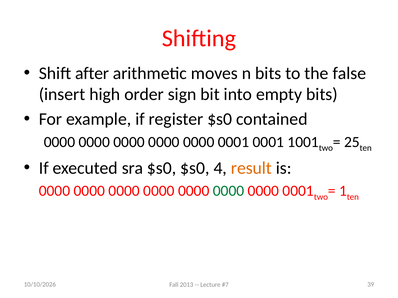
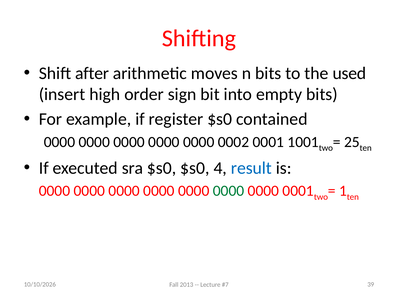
false: false -> used
0001 at (233, 142): 0001 -> 0002
result colour: orange -> blue
